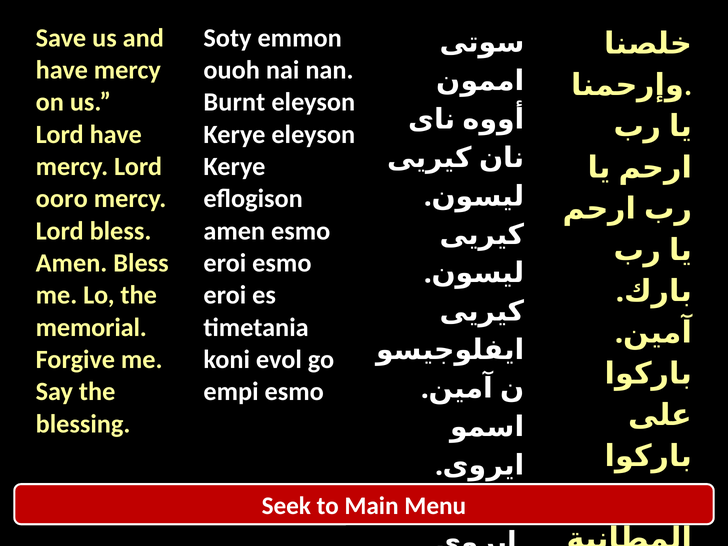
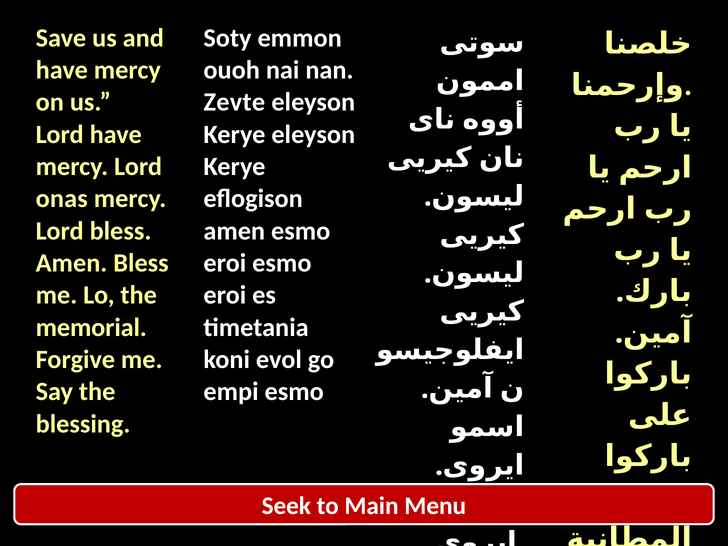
Burnt: Burnt -> Zevte
ooro: ooro -> onas
